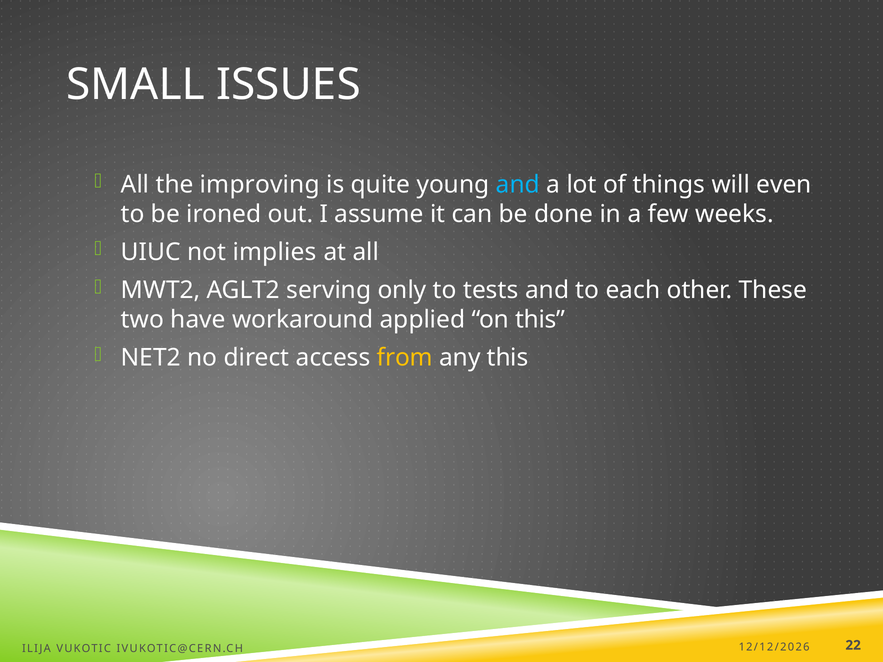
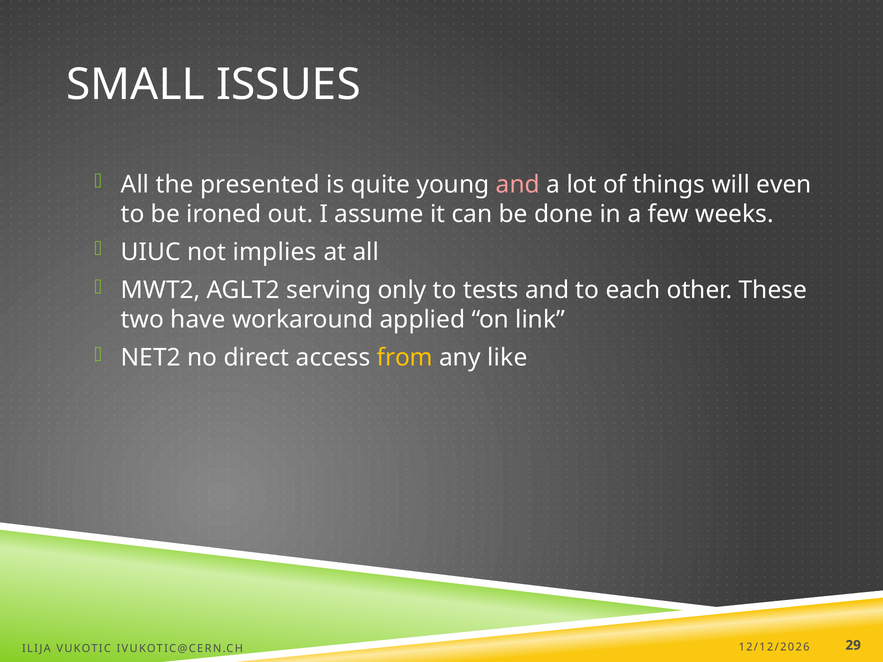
improving: improving -> presented
and at (518, 185) colour: light blue -> pink
on this: this -> link
any this: this -> like
22: 22 -> 29
